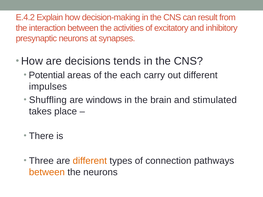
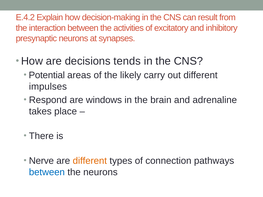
each: each -> likely
Shuffling: Shuffling -> Respond
stimulated: stimulated -> adrenaline
Three: Three -> Nerve
between at (47, 172) colour: orange -> blue
